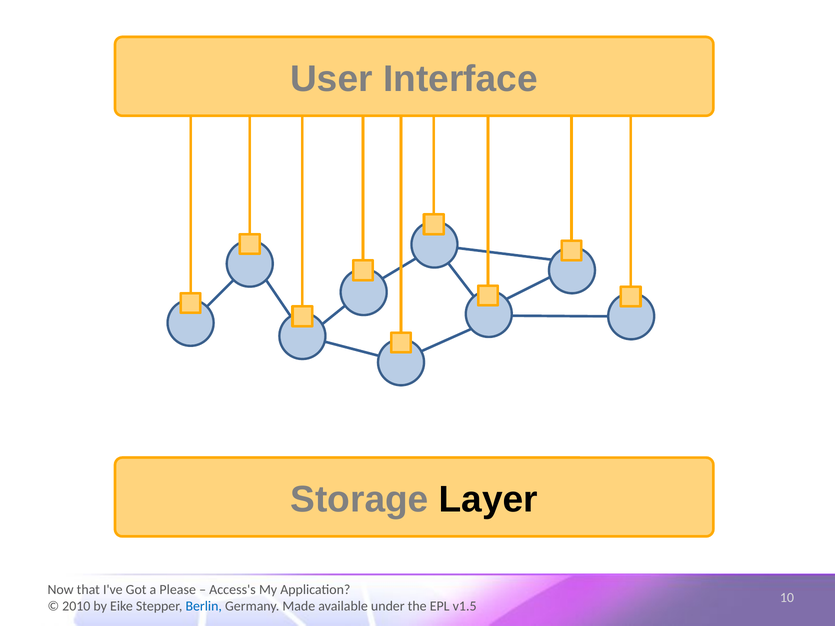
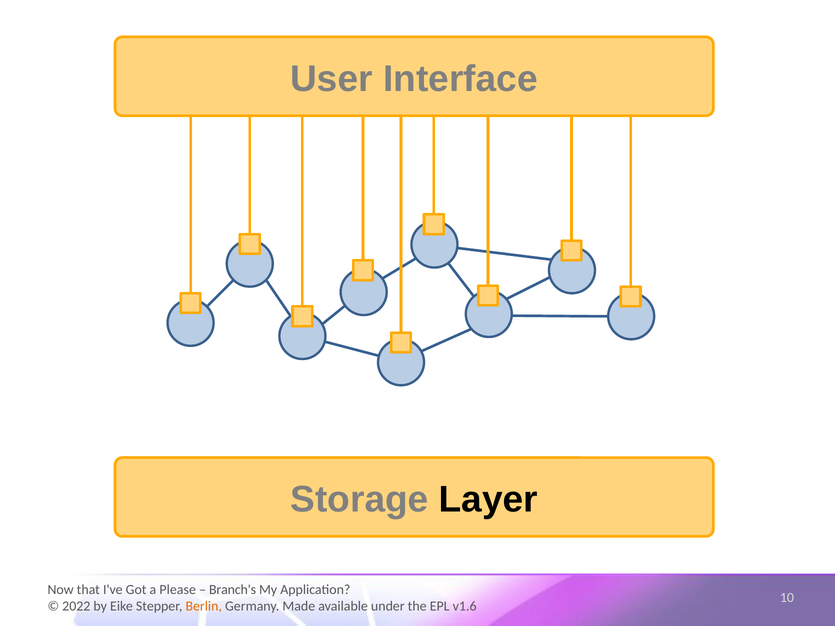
Access's: Access's -> Branch's
2010: 2010 -> 2022
Berlin colour: blue -> orange
v1.5: v1.5 -> v1.6
